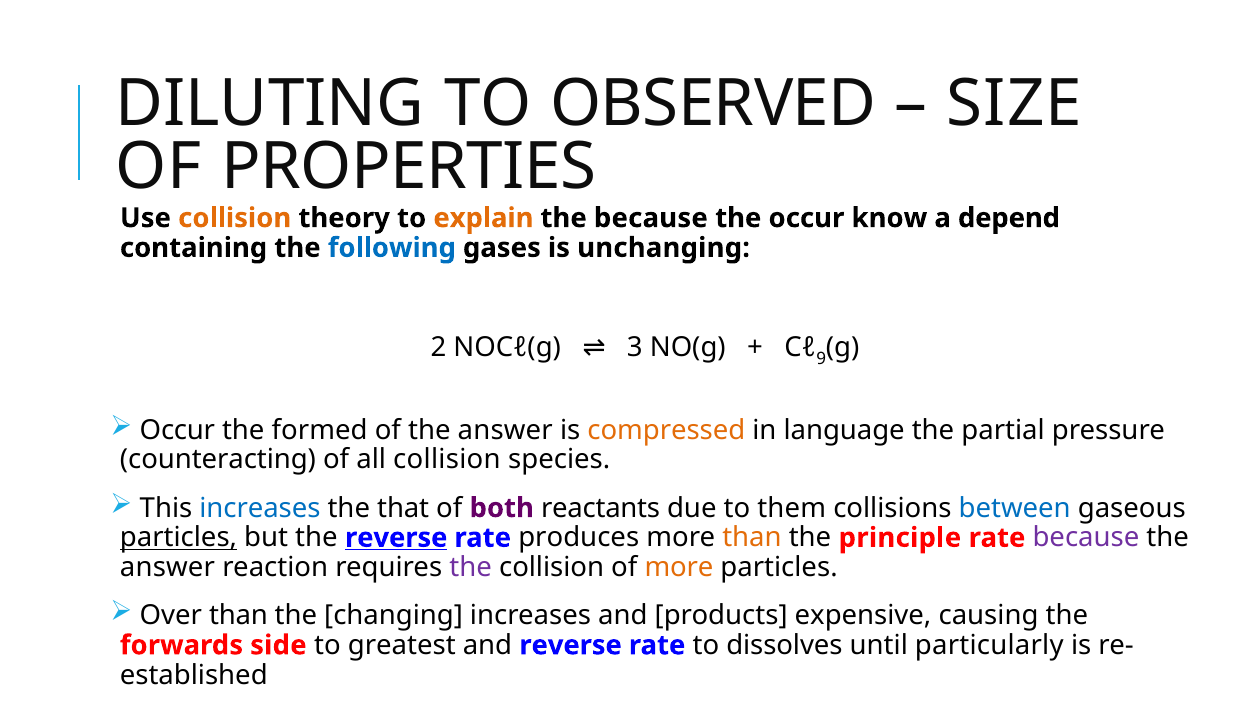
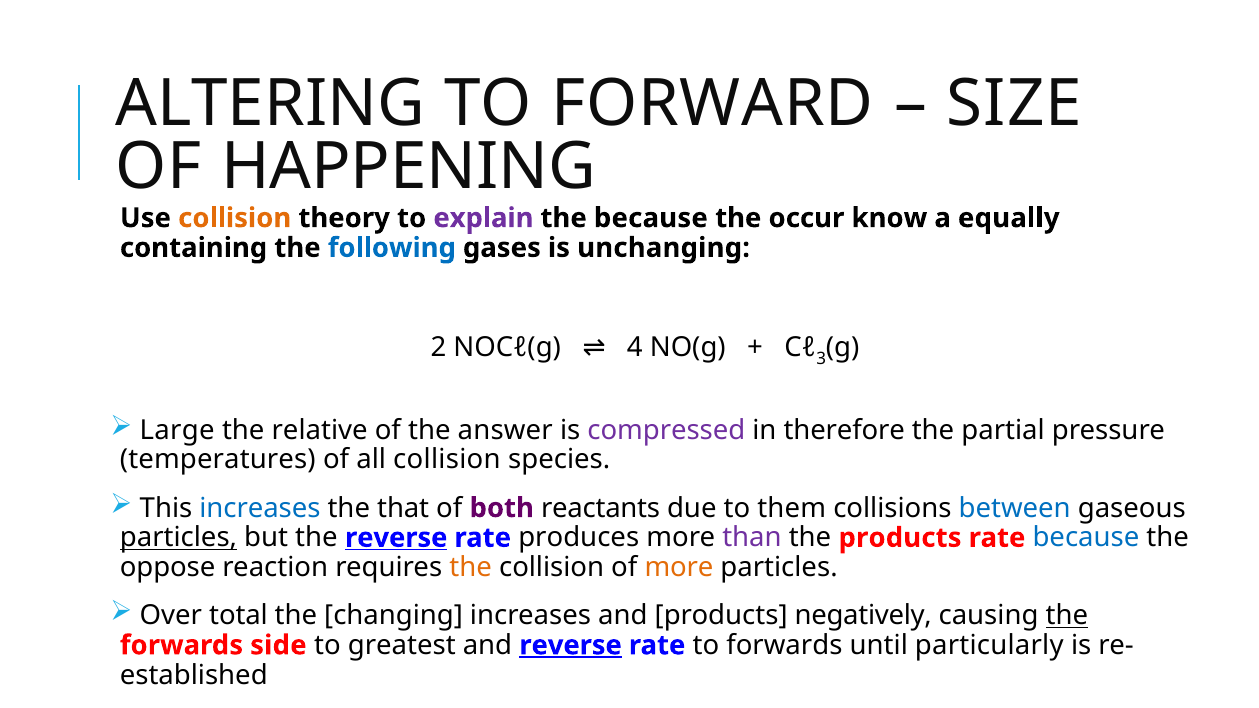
DILUTING: DILUTING -> ALTERING
OBSERVED: OBSERVED -> FORWARD
PROPERTIES: PROPERTIES -> HAPPENING
explain colour: orange -> purple
depend: depend -> equally
9: 9 -> 3
3: 3 -> 4
Occur at (177, 430): Occur -> Large
formed: formed -> relative
compressed colour: orange -> purple
language: language -> therefore
counteracting: counteracting -> temperatures
than at (752, 538) colour: orange -> purple
the principle: principle -> products
because at (1086, 538) colour: purple -> blue
answer at (167, 568): answer -> oppose
the at (471, 568) colour: purple -> orange
Over than: than -> total
expensive: expensive -> negatively
the at (1067, 616) underline: none -> present
reverse at (571, 645) underline: none -> present
to dissolves: dissolves -> forwards
